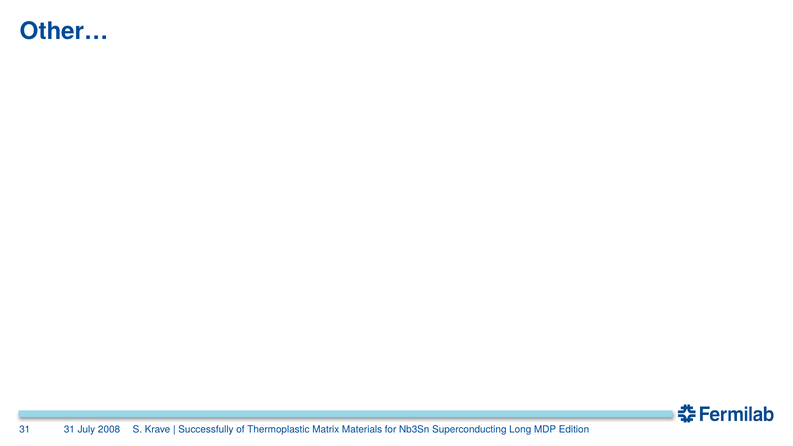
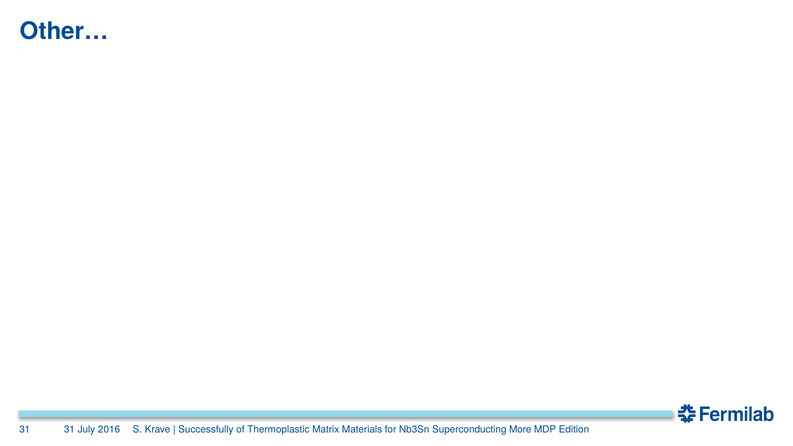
2008: 2008 -> 2016
Long: Long -> More
